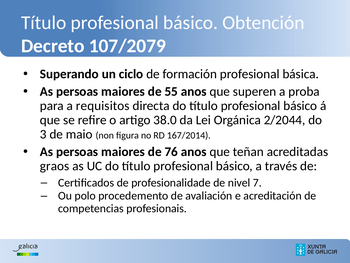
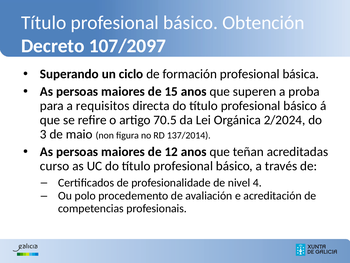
107/2079: 107/2079 -> 107/2097
55: 55 -> 15
38.0: 38.0 -> 70.5
2/2044: 2/2044 -> 2/2024
167/2014: 167/2014 -> 137/2014
76: 76 -> 12
graos: graos -> curso
7: 7 -> 4
